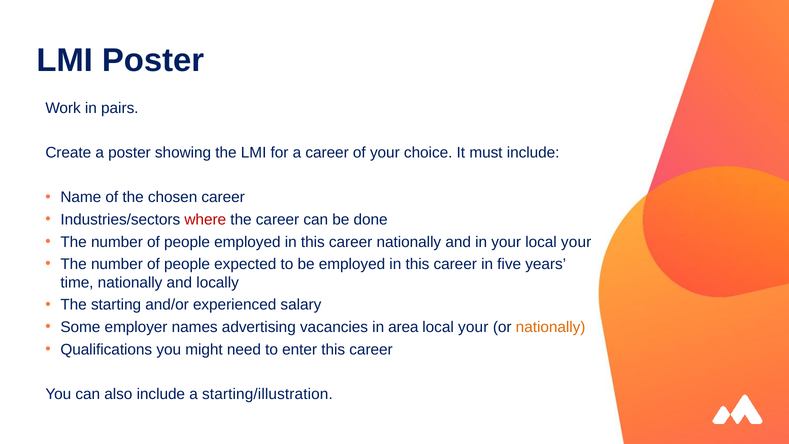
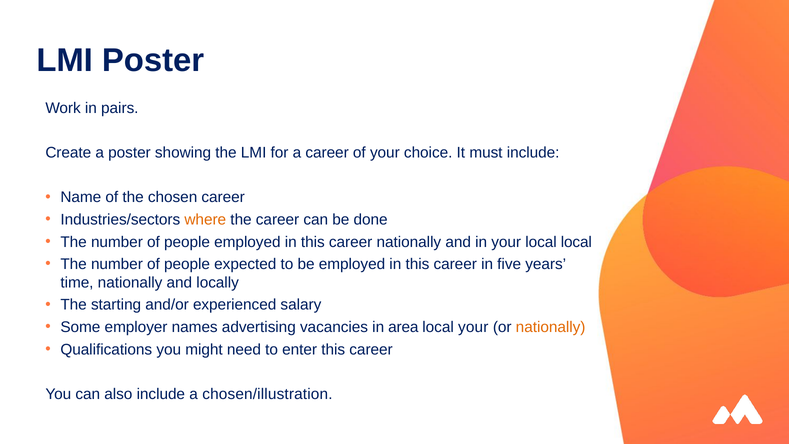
where colour: red -> orange
your local your: your -> local
starting/illustration: starting/illustration -> chosen/illustration
